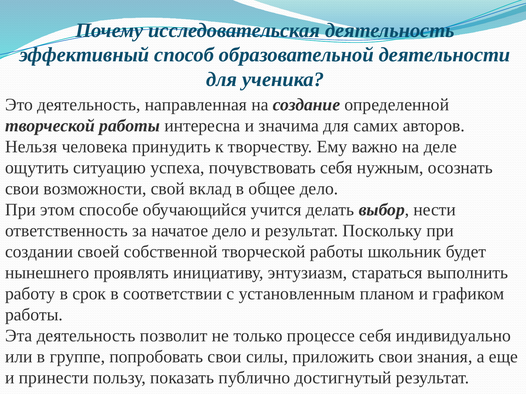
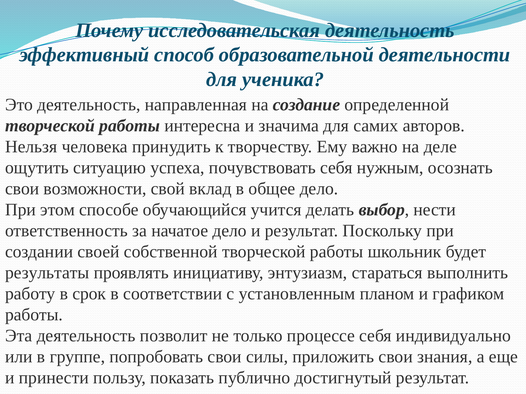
нынешнего: нынешнего -> результаты
